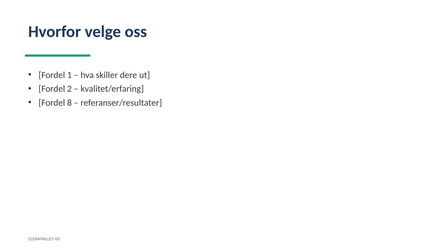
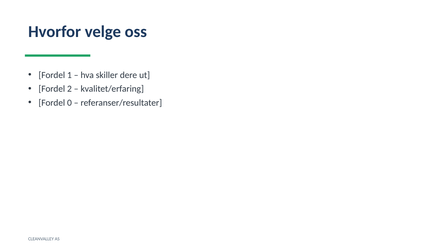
8: 8 -> 0
